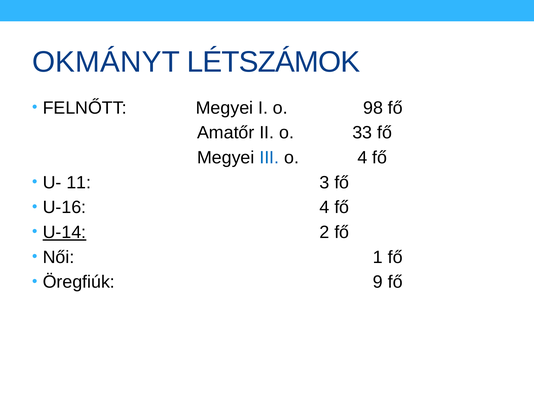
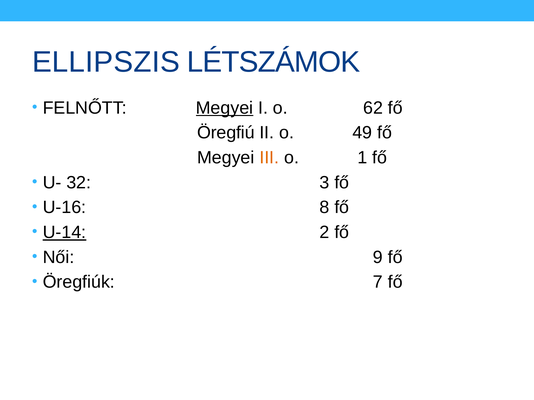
OKMÁNYT: OKMÁNYT -> ELLIPSZIS
Megyei at (225, 108) underline: none -> present
98: 98 -> 62
Amatőr: Amatőr -> Öregfiú
33: 33 -> 49
III colour: blue -> orange
o 4: 4 -> 1
11: 11 -> 32
U-16 4: 4 -> 8
1: 1 -> 9
9: 9 -> 7
